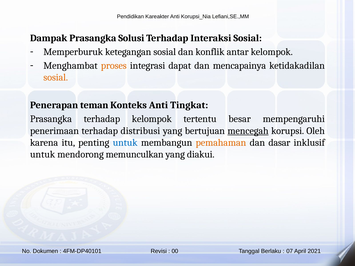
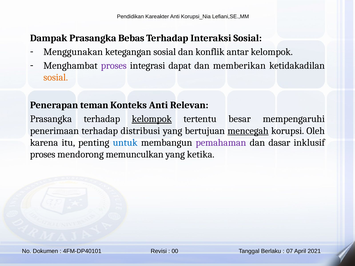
Solusi: Solusi -> Bebas
Memperburuk: Memperburuk -> Menggunakan
proses at (114, 66) colour: orange -> purple
mencapainya: mencapainya -> memberikan
Tingkat: Tingkat -> Relevan
kelompok at (152, 119) underline: none -> present
pemahaman colour: orange -> purple
untuk at (43, 155): untuk -> proses
diakui: diakui -> ketika
